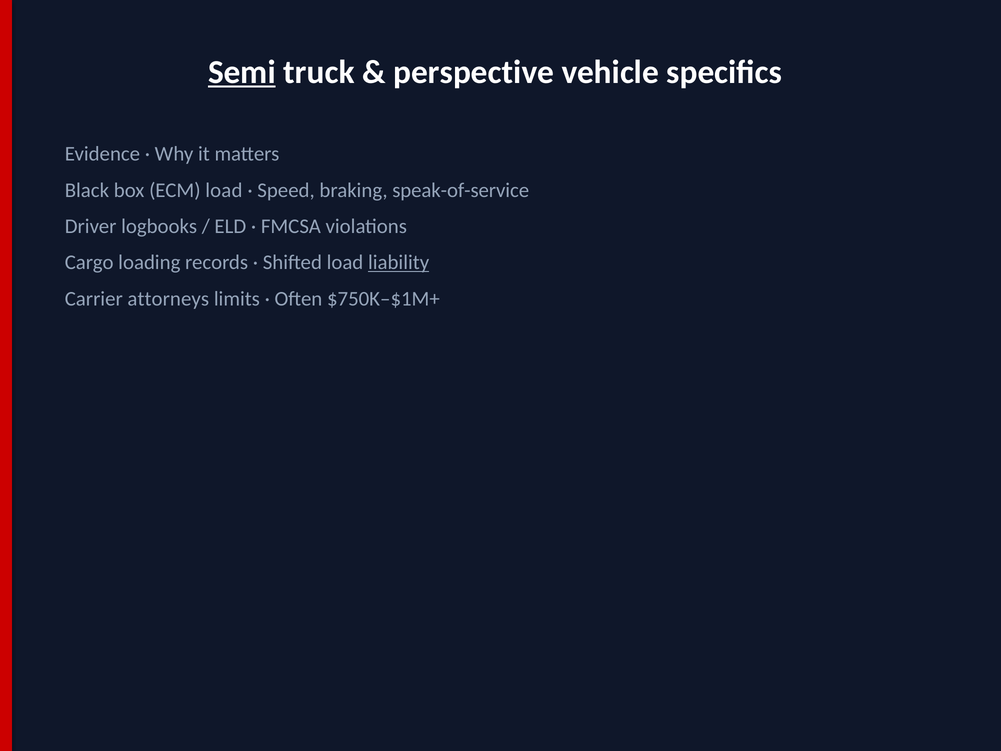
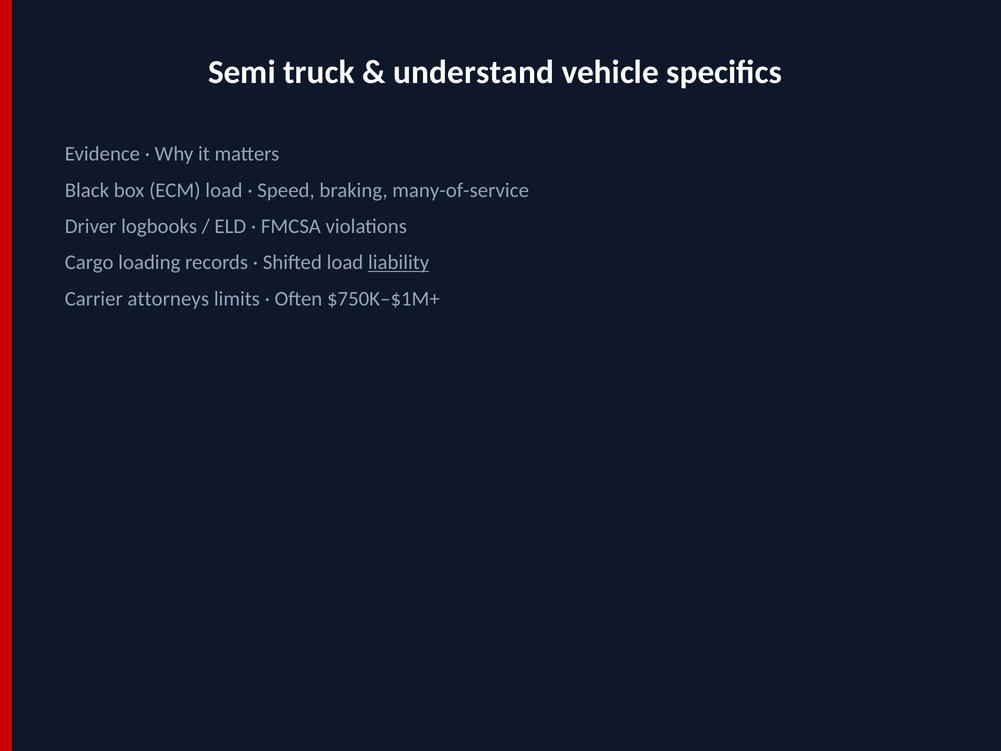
Semi underline: present -> none
perspective: perspective -> understand
speak-of-service: speak-of-service -> many-of-service
